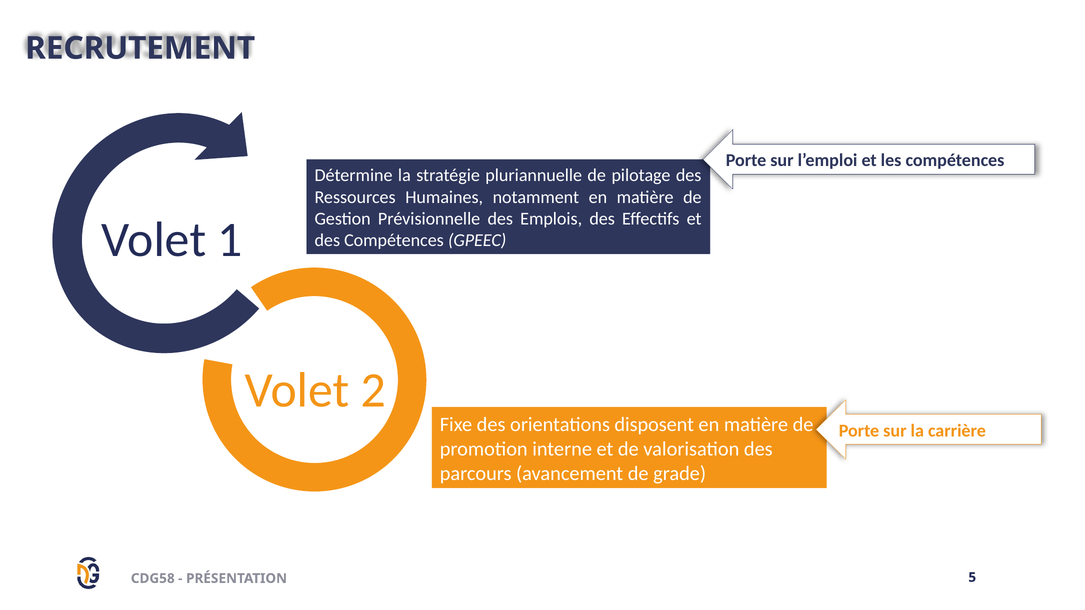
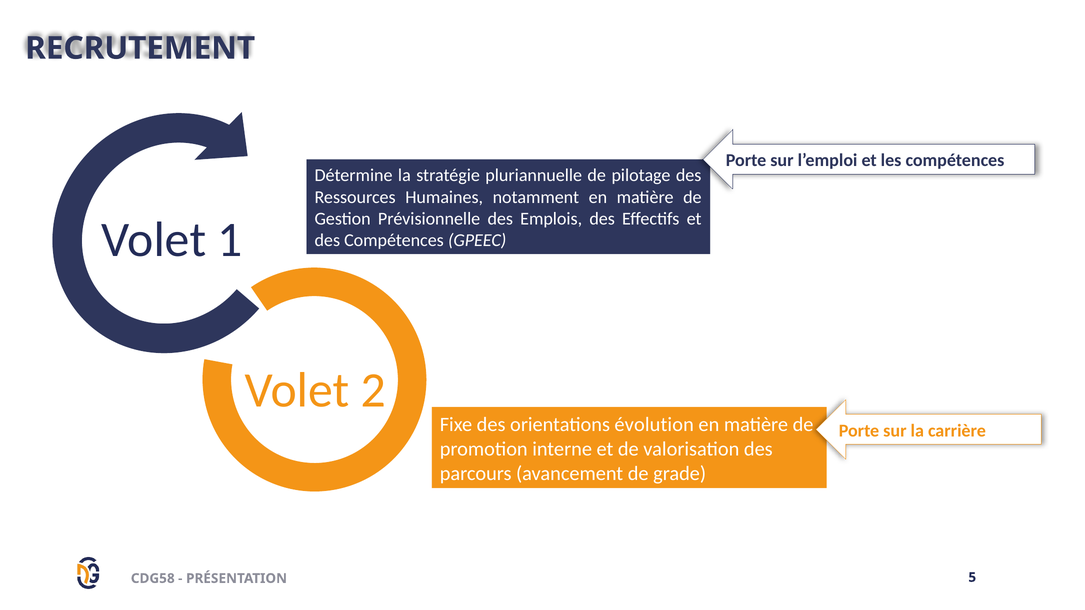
disposent: disposent -> évolution
